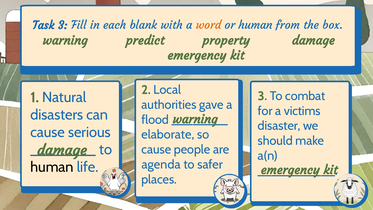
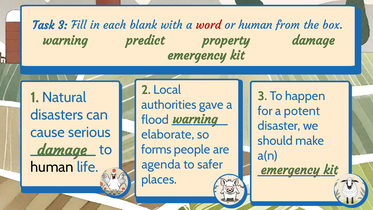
word colour: orange -> red
combat: combat -> happen
victims: victims -> potent
cause at (156, 149): cause -> forms
